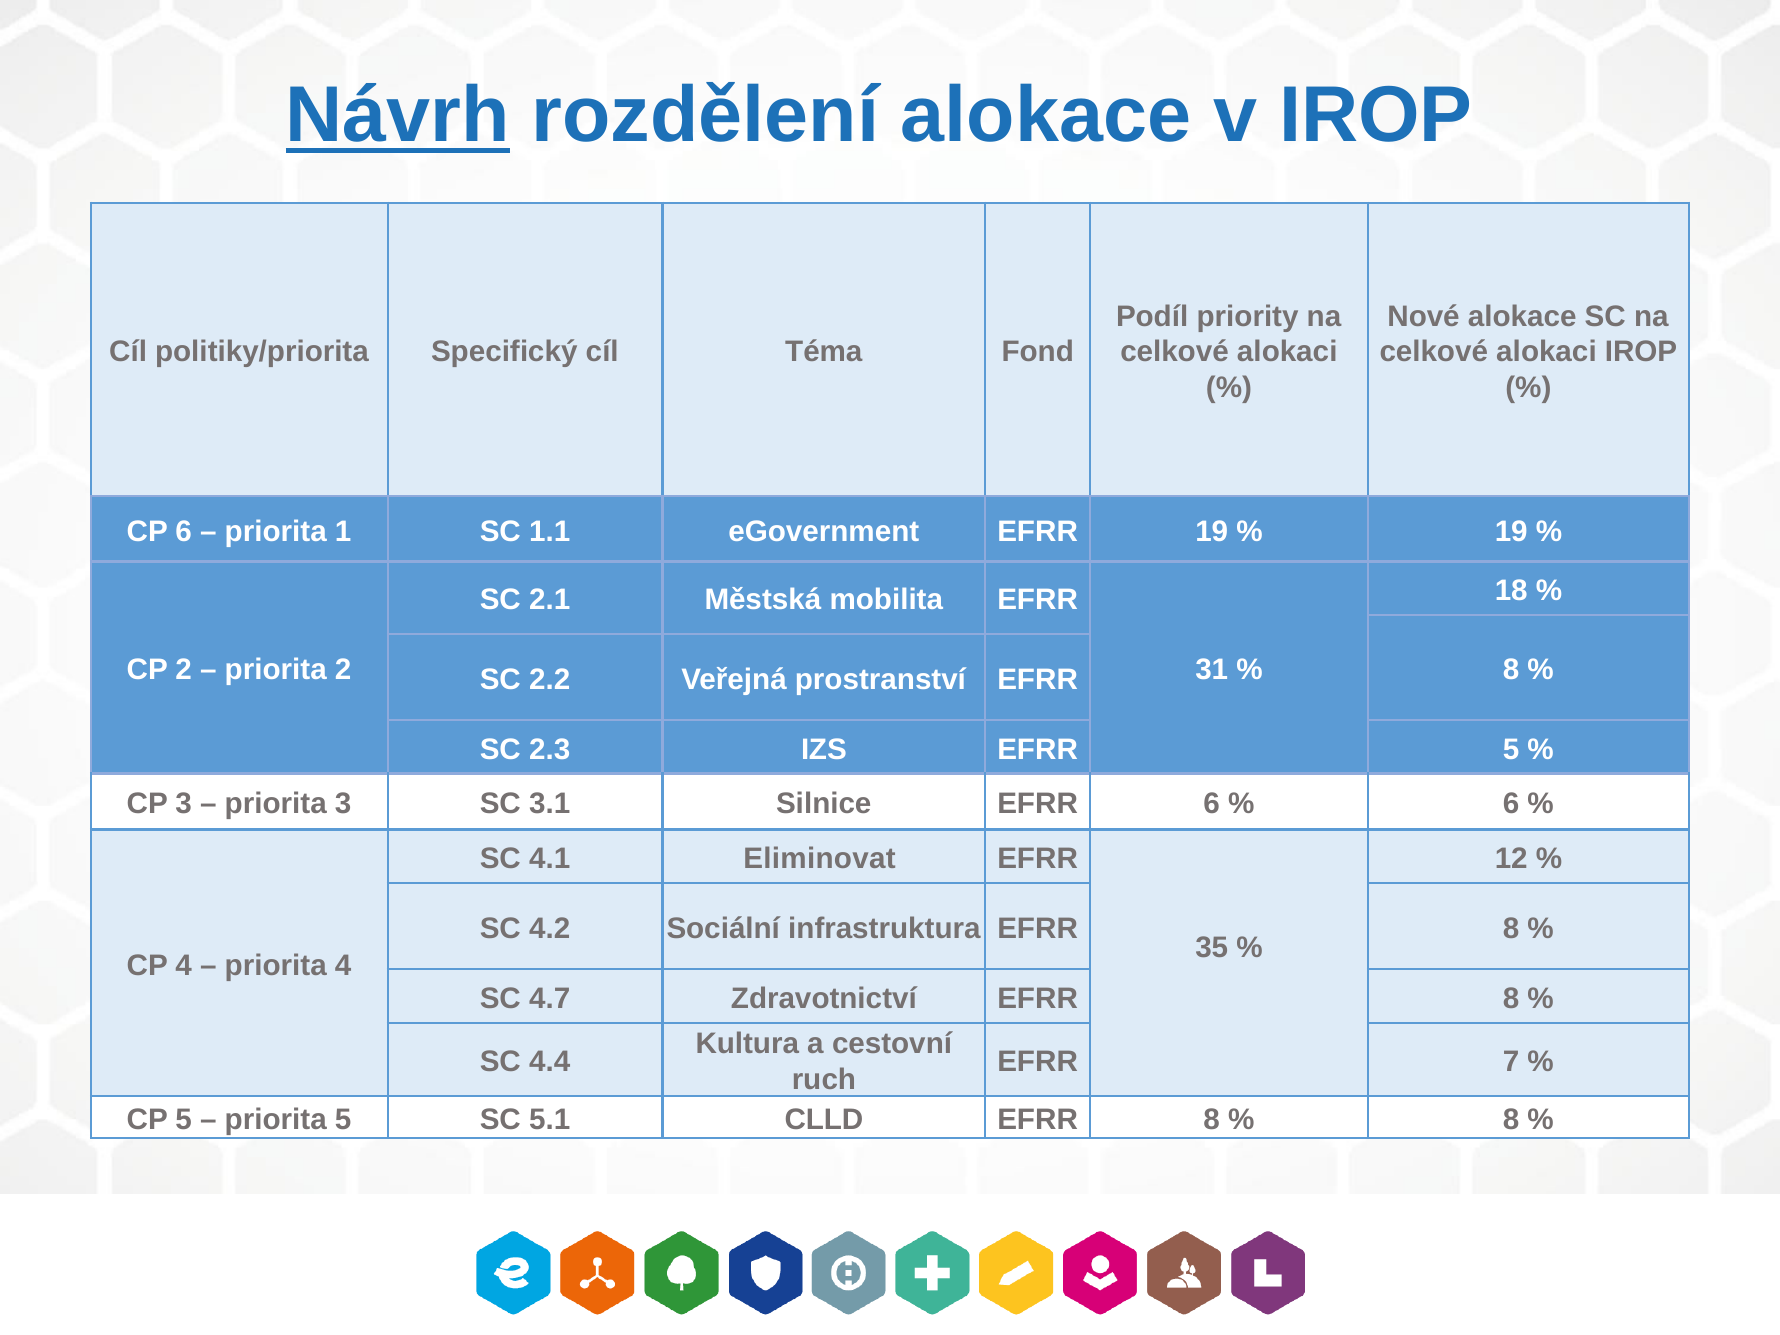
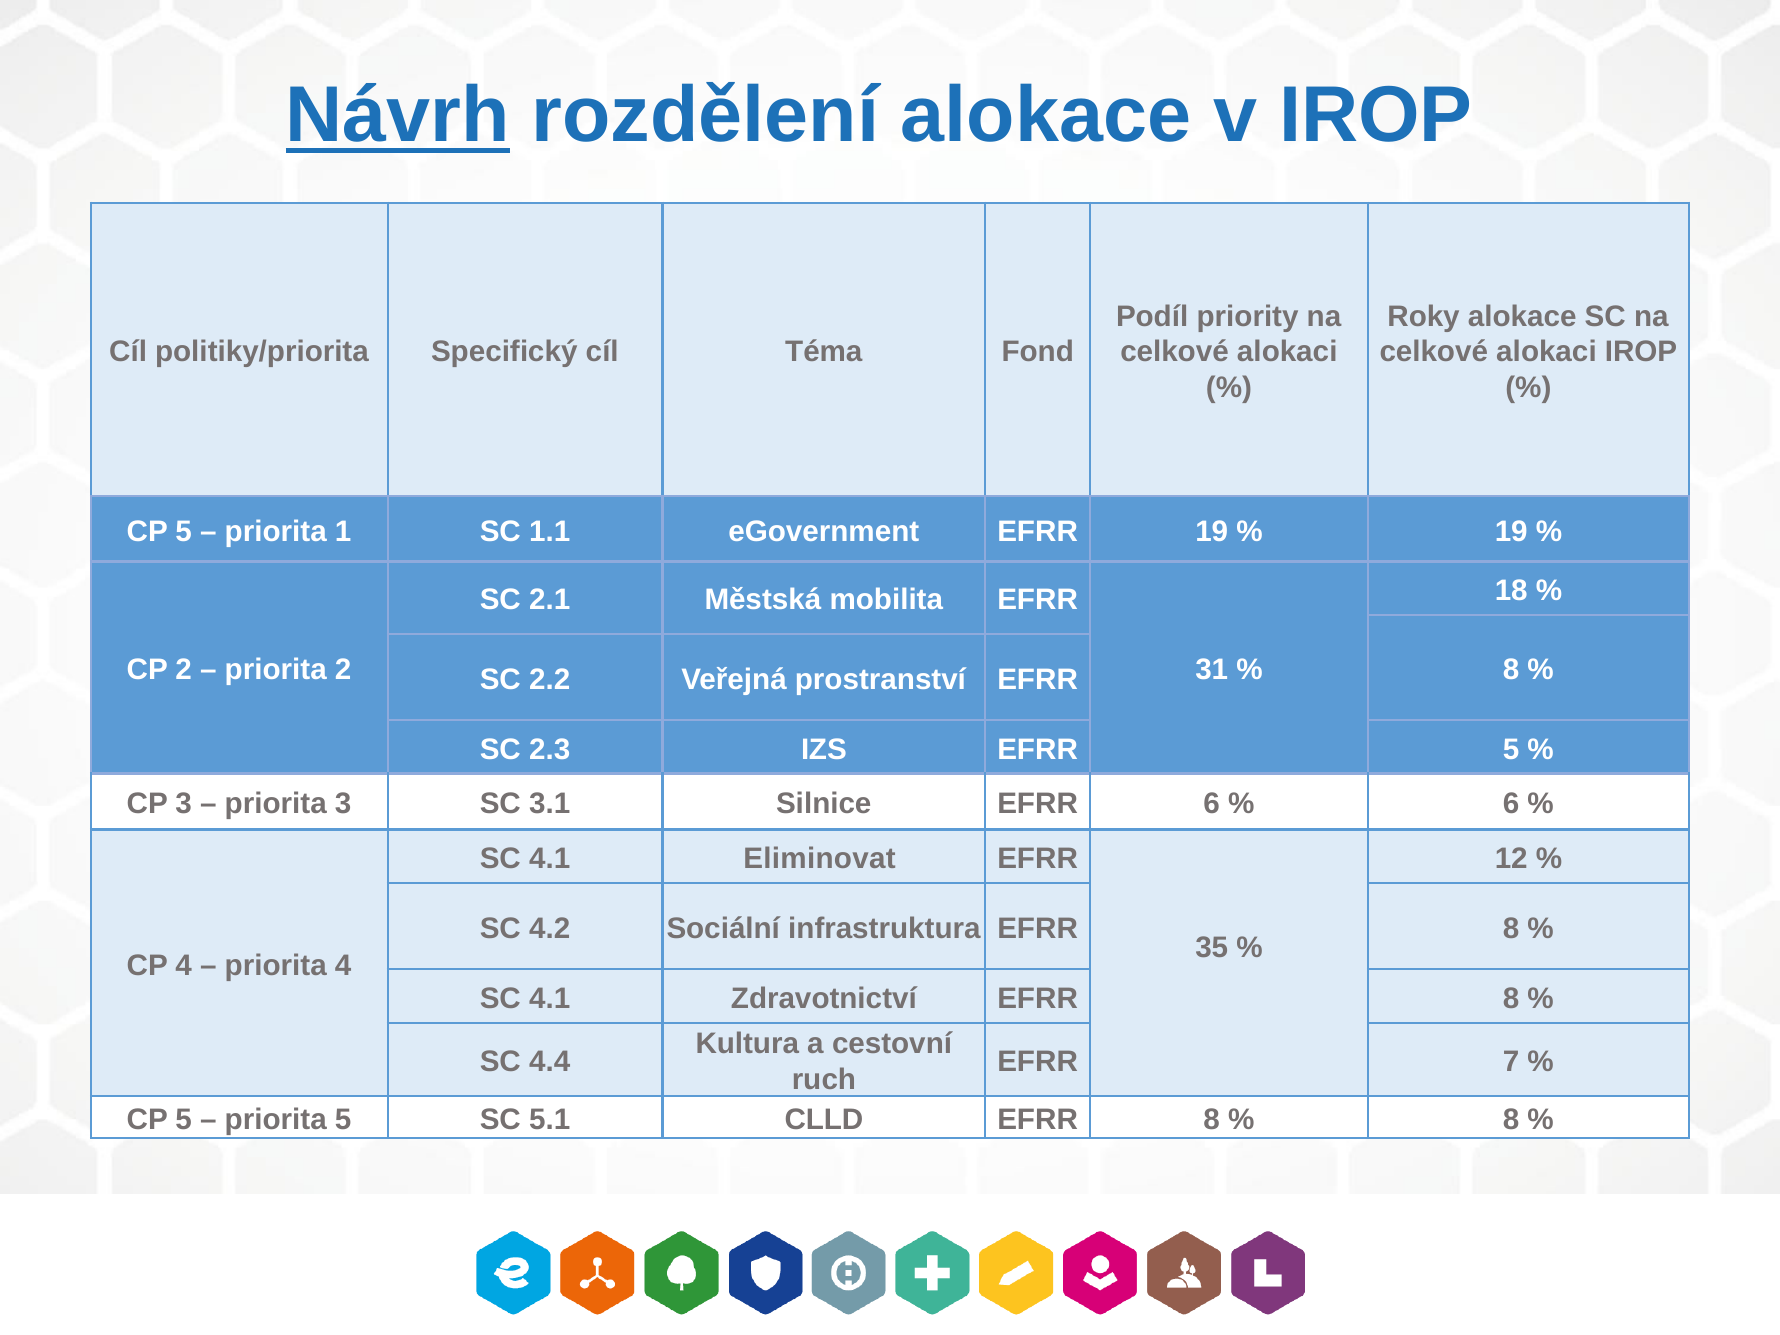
Nové: Nové -> Roky
6 at (184, 531): 6 -> 5
4.7 at (550, 999): 4.7 -> 4.1
